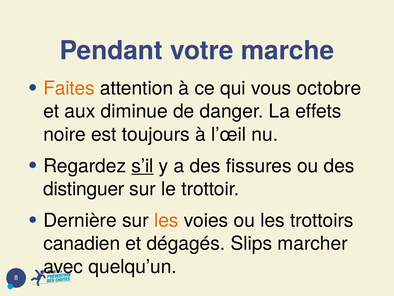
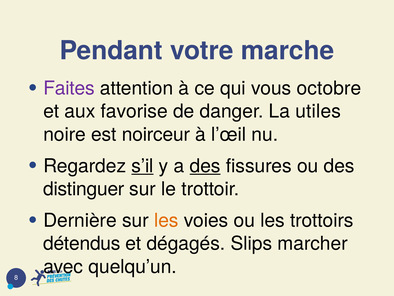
Faites colour: orange -> purple
diminue: diminue -> favorise
effets: effets -> utiles
toujours: toujours -> noirceur
des at (205, 166) underline: none -> present
canadien: canadien -> détendus
